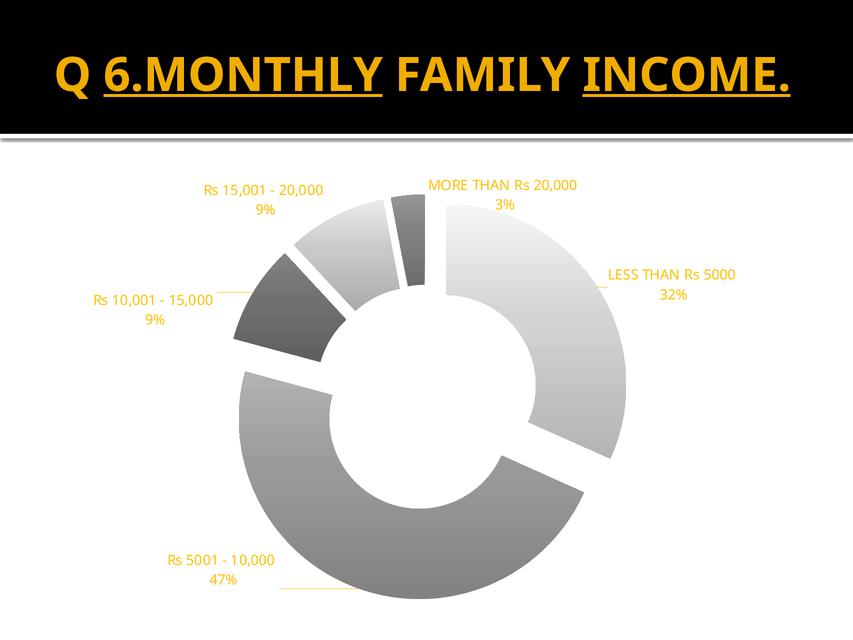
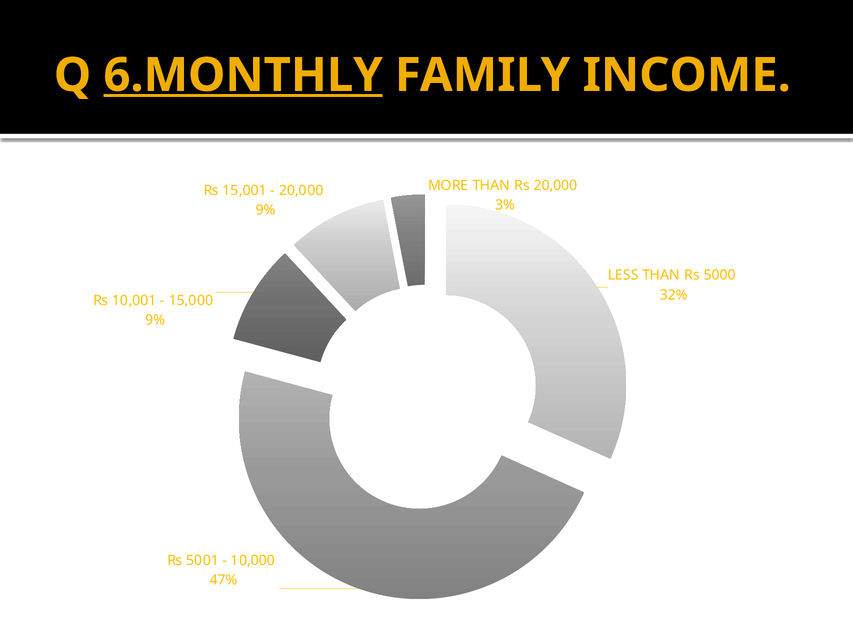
INCOME underline: present -> none
